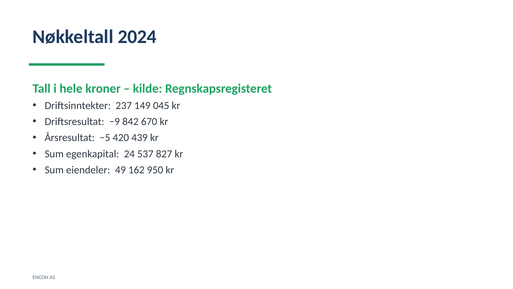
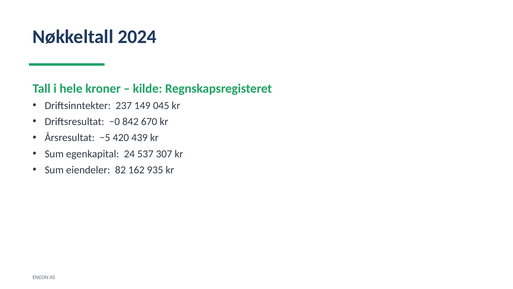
−9: −9 -> −0
827: 827 -> 307
49: 49 -> 82
950: 950 -> 935
